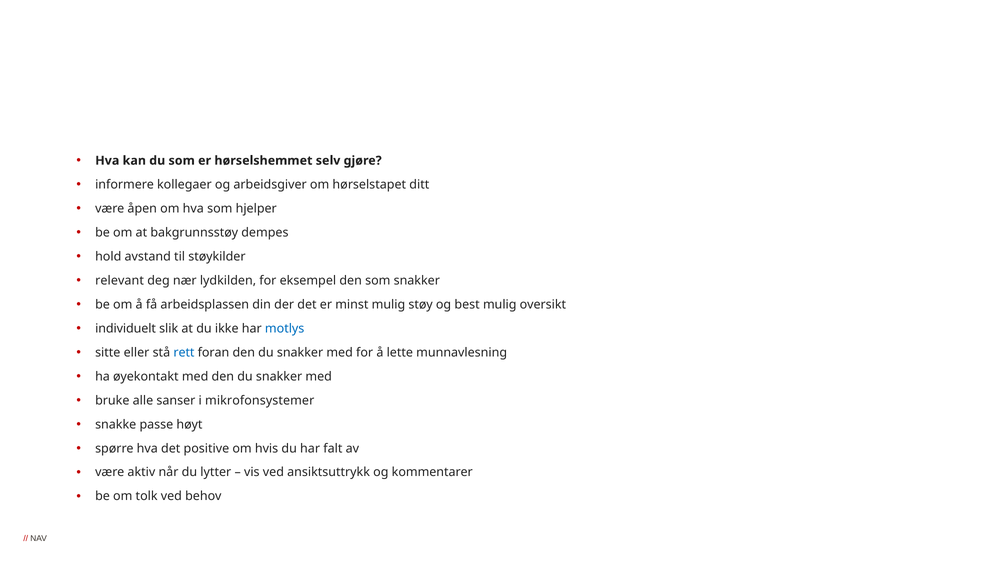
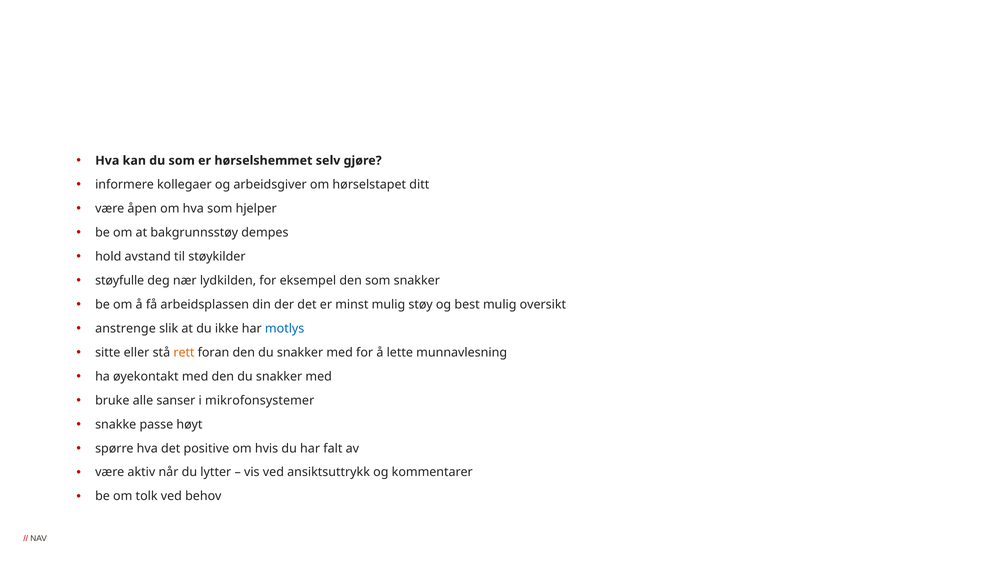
relevant: relevant -> støyfulle
individuelt: individuelt -> anstrenge
rett colour: blue -> orange
